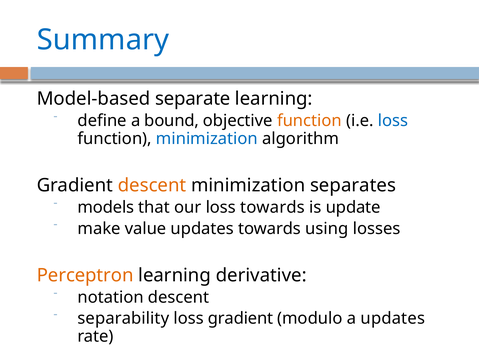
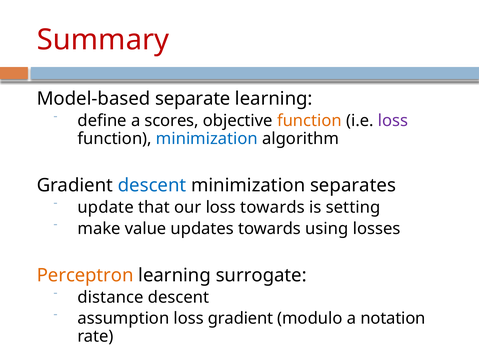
Summary colour: blue -> red
bound: bound -> scores
loss at (393, 121) colour: blue -> purple
descent at (152, 185) colour: orange -> blue
models: models -> update
update: update -> setting
derivative: derivative -> surrogate
notation: notation -> distance
separability: separability -> assumption
a updates: updates -> notation
